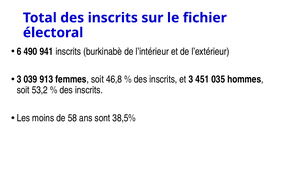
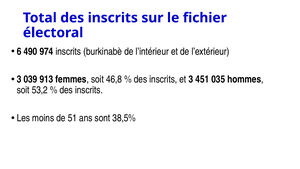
941: 941 -> 974
58: 58 -> 51
